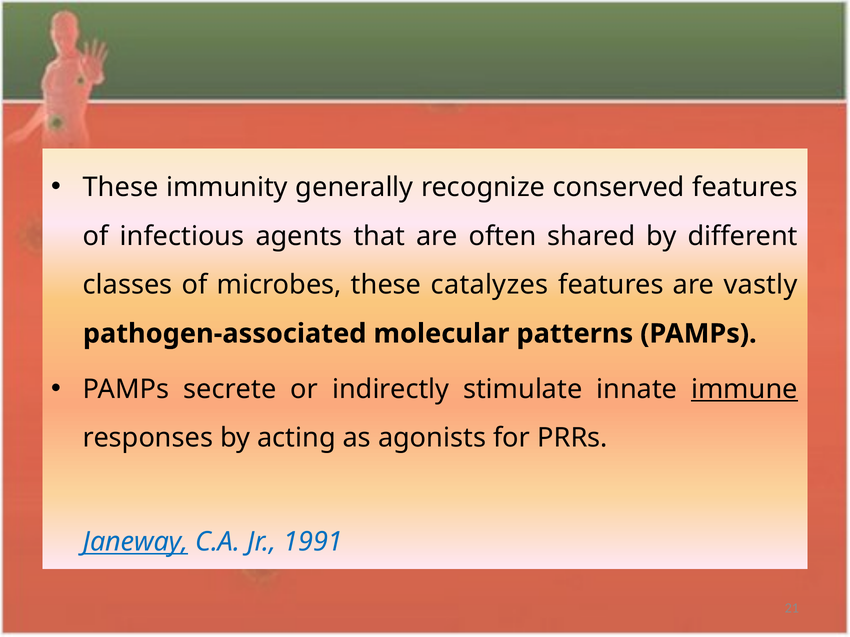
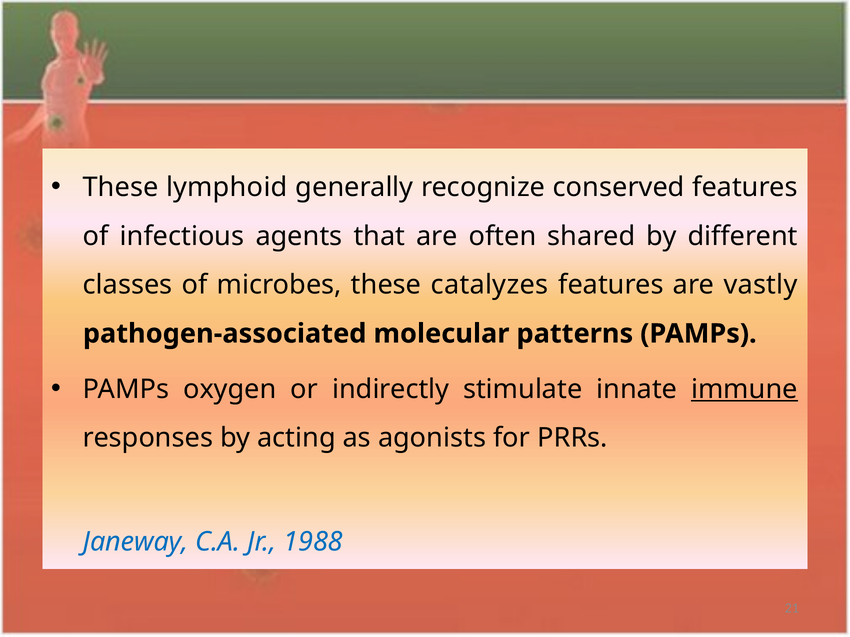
immunity: immunity -> lymphoid
secrete: secrete -> oxygen
Janeway underline: present -> none
1991: 1991 -> 1988
